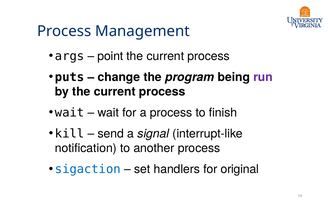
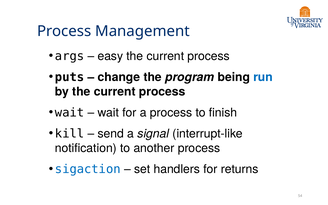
point: point -> easy
run colour: purple -> blue
original: original -> returns
